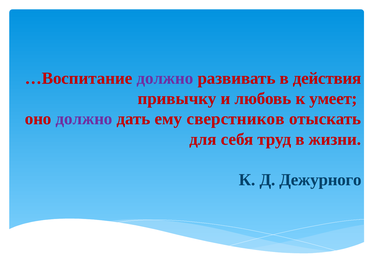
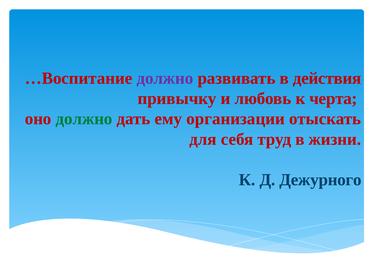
умеет: умеет -> черта
должно at (84, 119) colour: purple -> green
сверстников: сверстников -> организации
